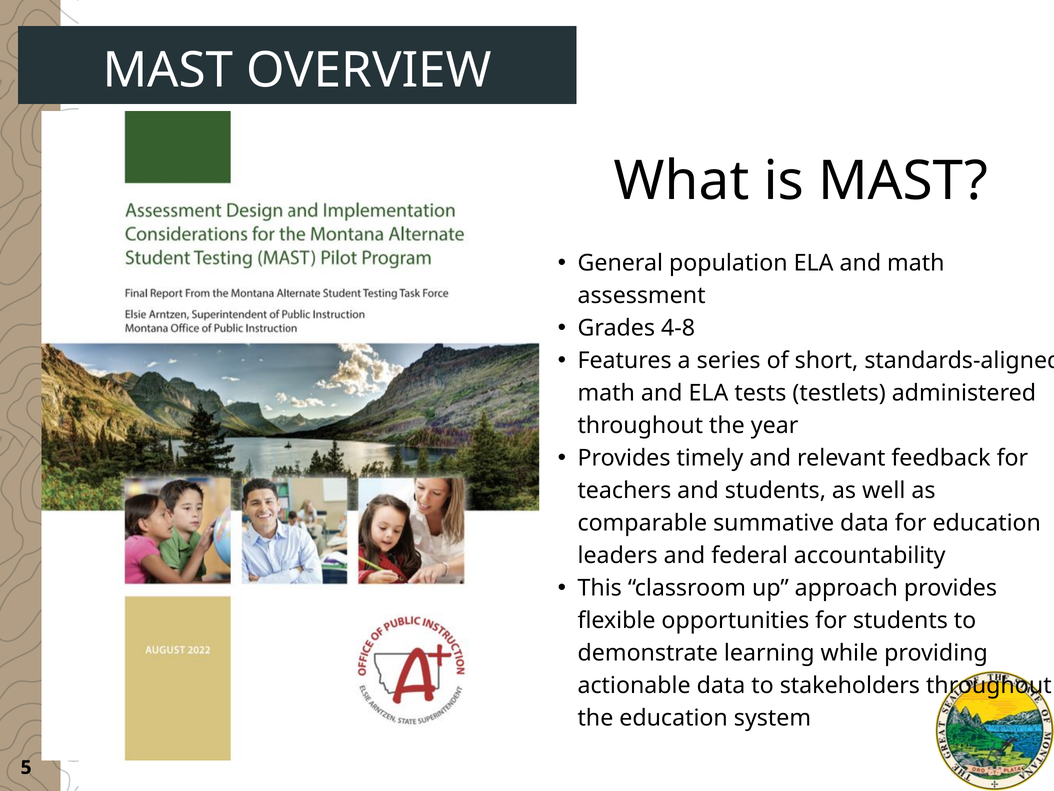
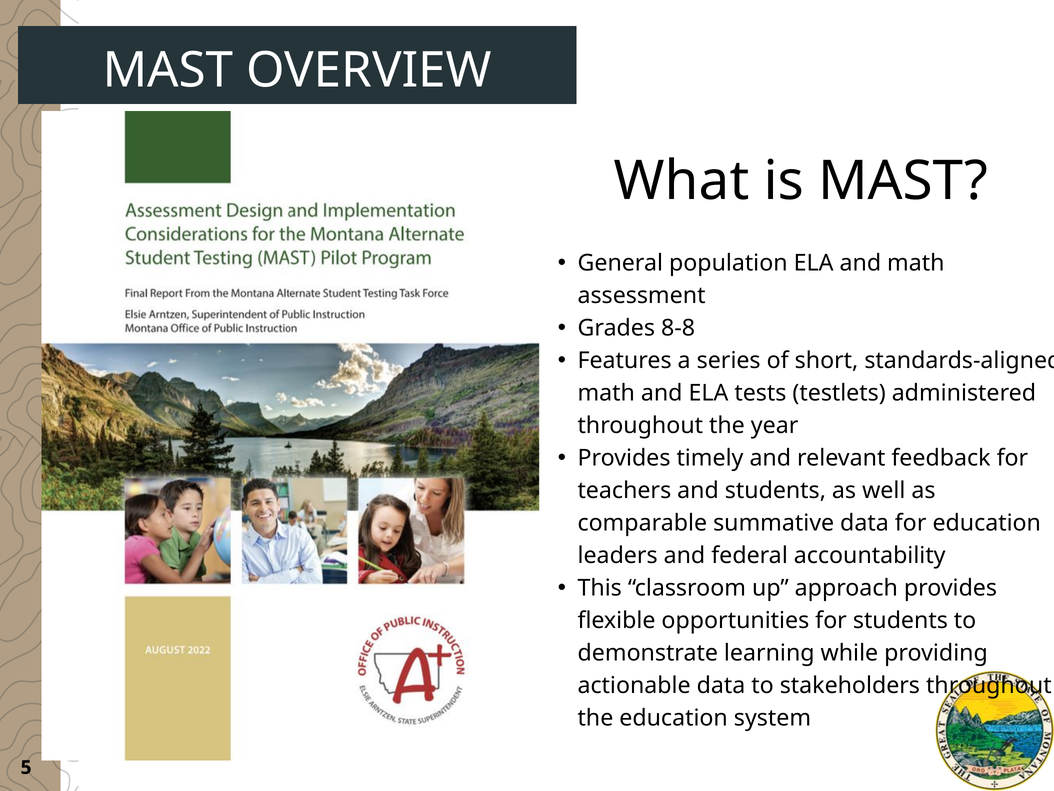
4-8: 4-8 -> 8-8
